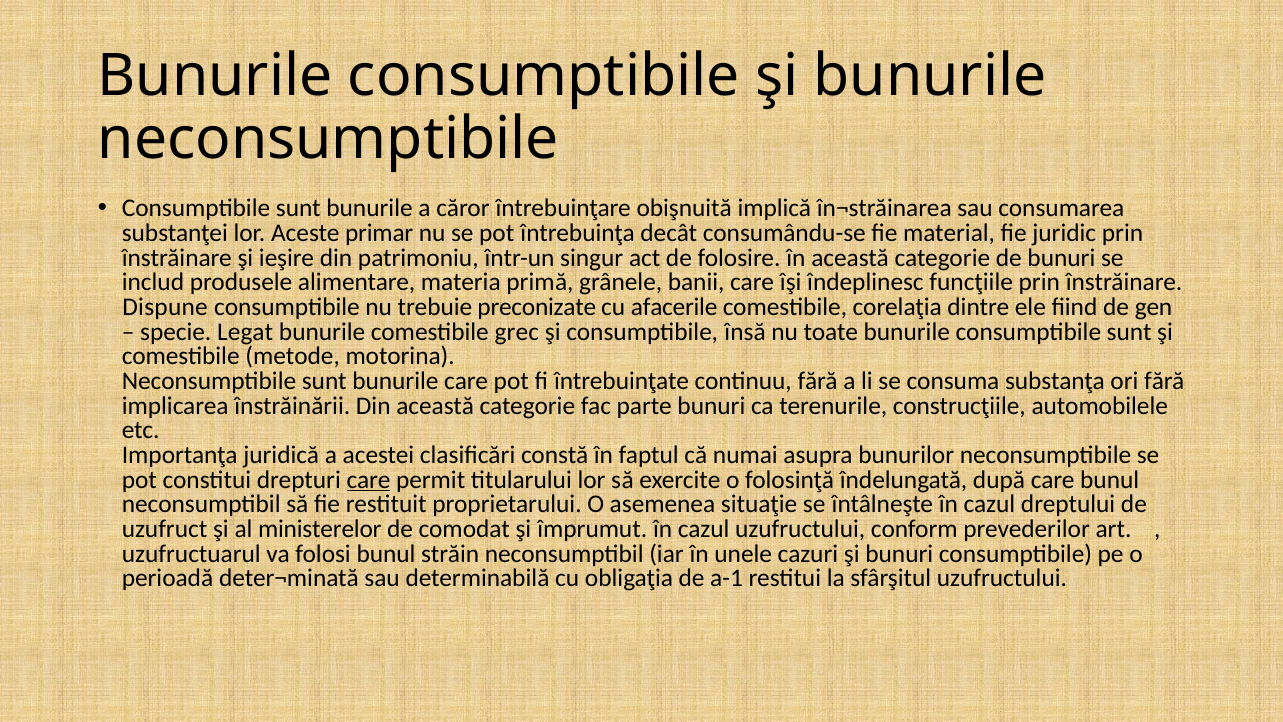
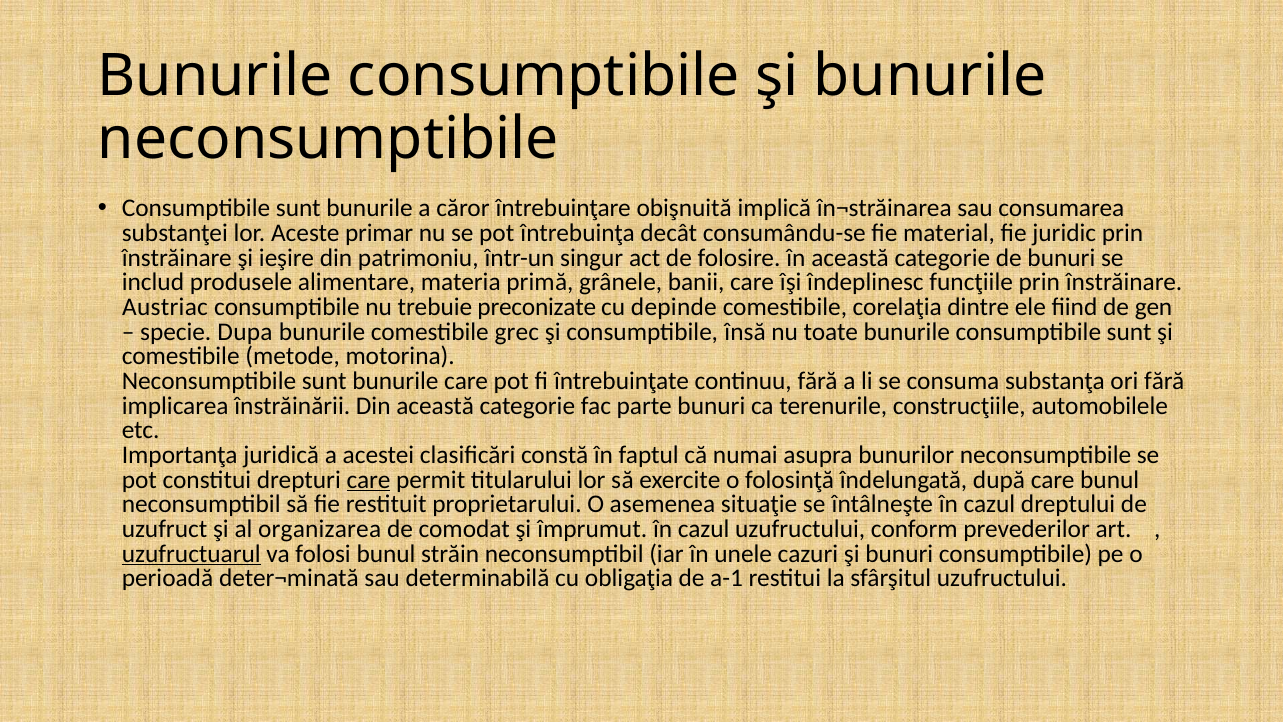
Dispune: Dispune -> Austriac
afacerile: afacerile -> depinde
Legat: Legat -> Dupa
ministerelor: ministerelor -> organizarea
uzufructuarul underline: none -> present
